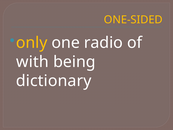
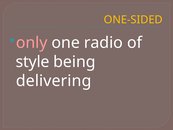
only colour: yellow -> pink
with: with -> style
dictionary: dictionary -> delivering
